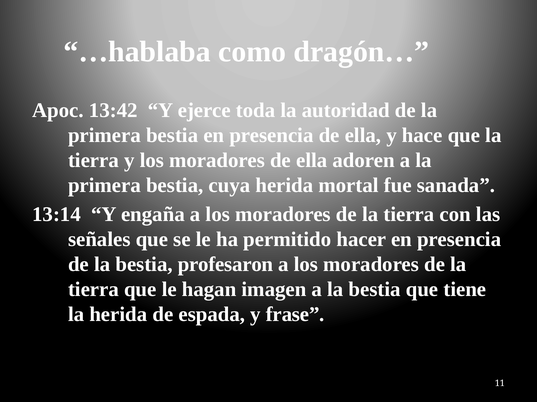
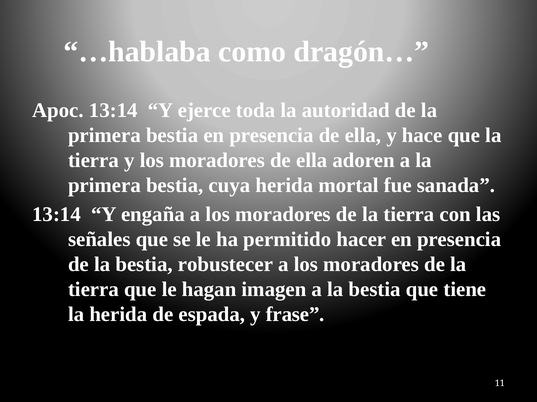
Apoc 13:42: 13:42 -> 13:14
profesaron: profesaron -> robustecer
